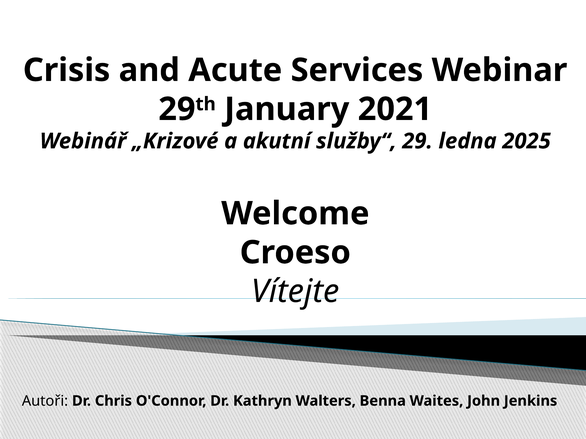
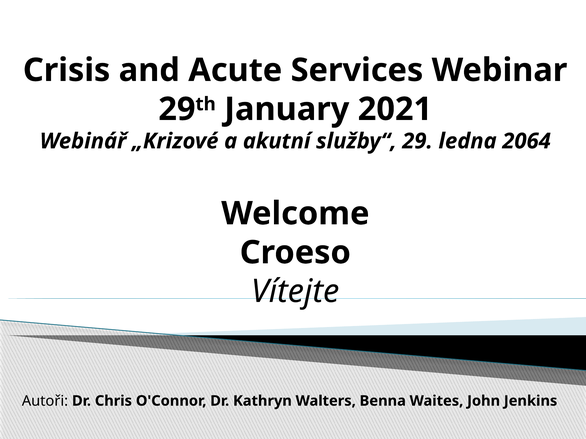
2025: 2025 -> 2064
